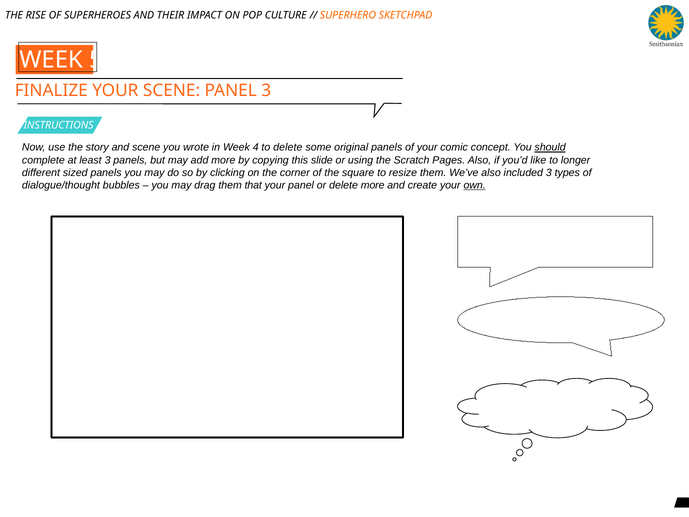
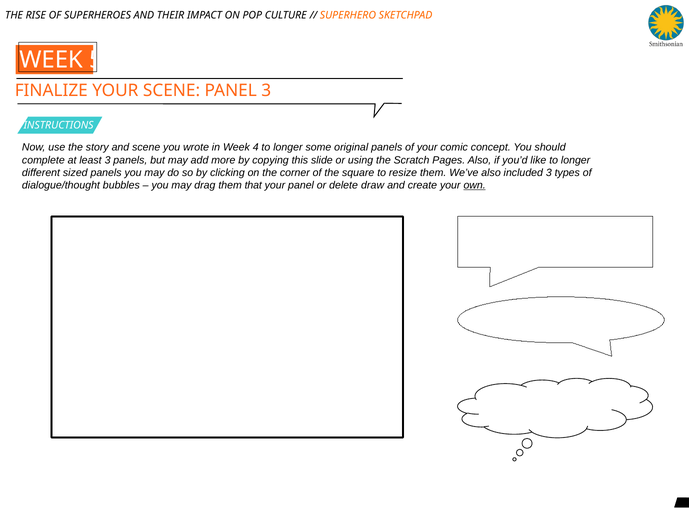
4 to delete: delete -> longer
should underline: present -> none
delete more: more -> draw
